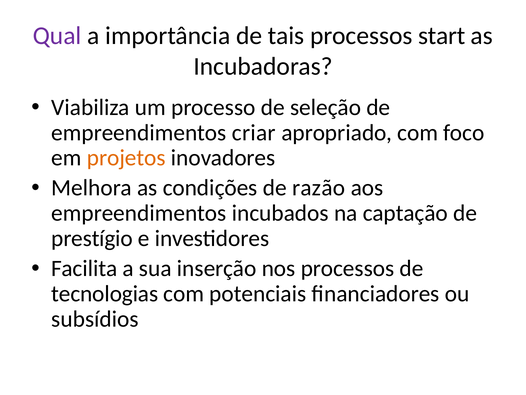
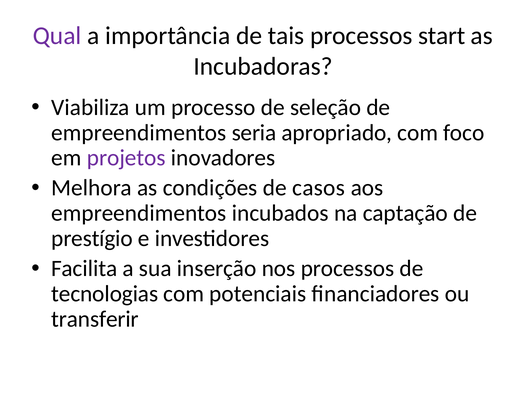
criar: criar -> seria
projetos colour: orange -> purple
razão: razão -> casos
subsídios: subsídios -> transferir
